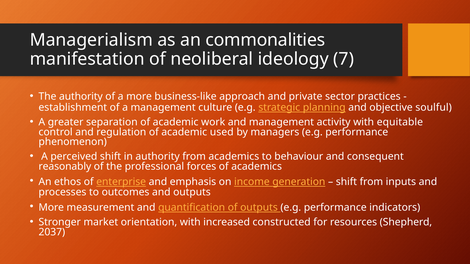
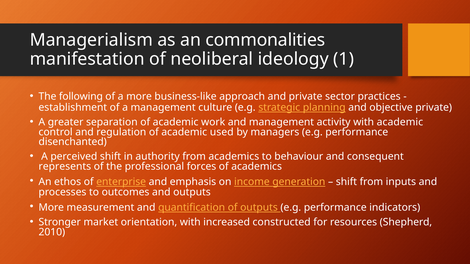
7: 7 -> 1
The authority: authority -> following
objective soulful: soulful -> private
with equitable: equitable -> academic
phenomenon: phenomenon -> disenchanted
reasonably: reasonably -> represents
2037: 2037 -> 2010
